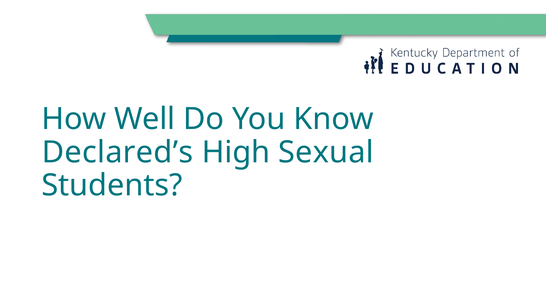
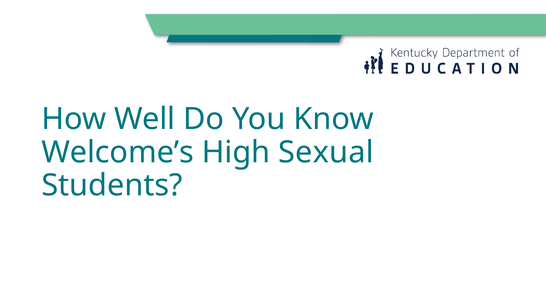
Declared’s: Declared’s -> Welcome’s
